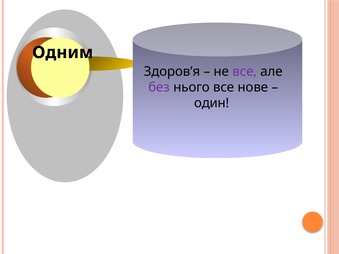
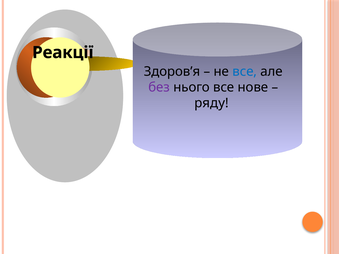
Одним: Одним -> Реакції
все at (245, 72) colour: purple -> blue
один: один -> ряду
